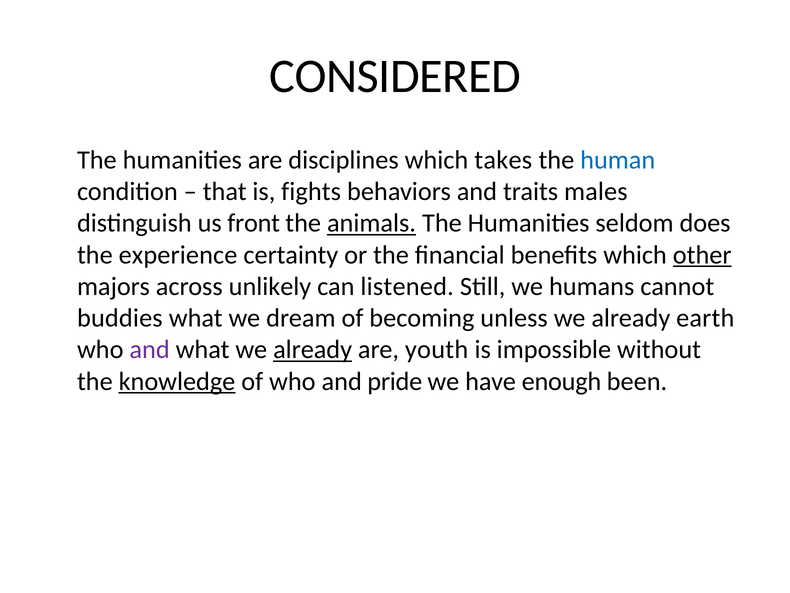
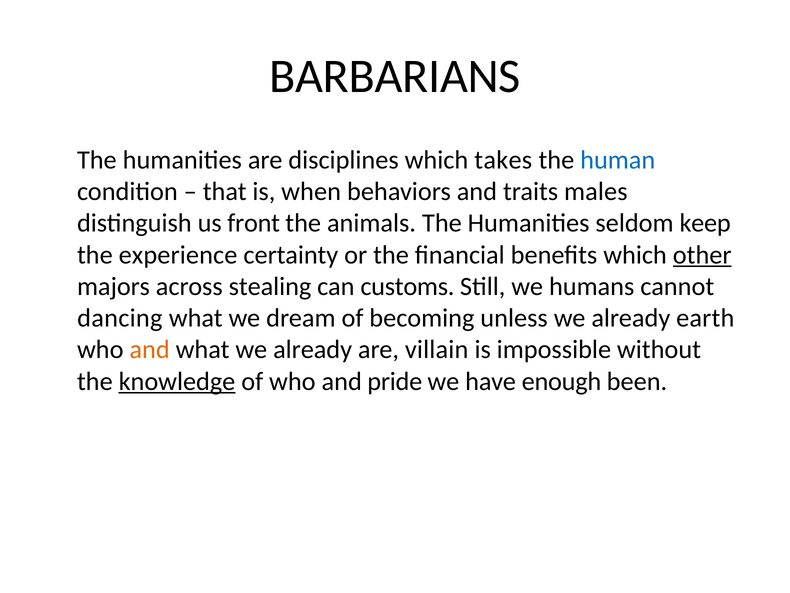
CONSIDERED: CONSIDERED -> BARBARIANS
fights: fights -> when
animals underline: present -> none
does: does -> keep
unlikely: unlikely -> stealing
listened: listened -> customs
buddies: buddies -> dancing
and at (150, 349) colour: purple -> orange
already at (313, 349) underline: present -> none
youth: youth -> villain
